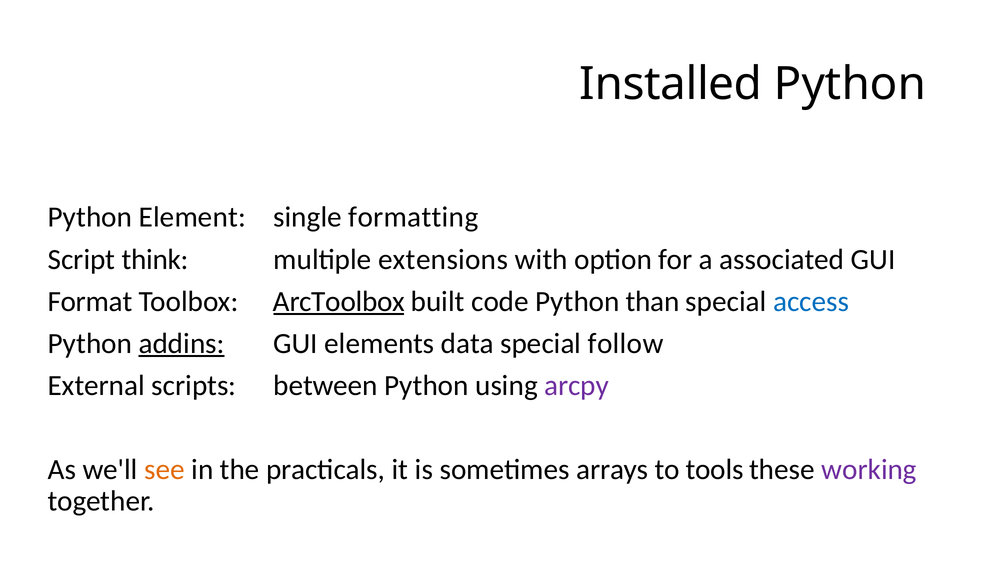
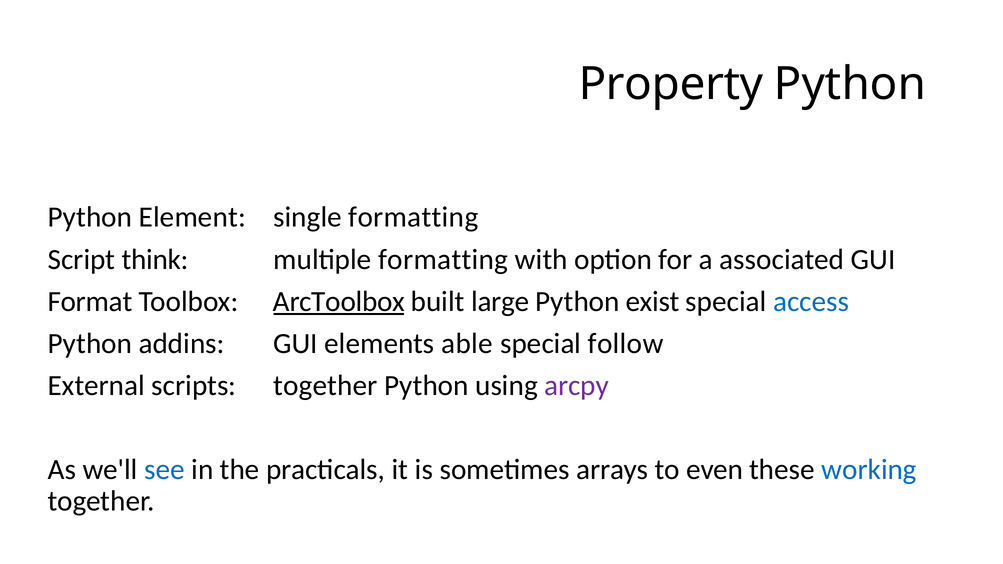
Installed: Installed -> Property
multiple extensions: extensions -> formatting
code: code -> large
than: than -> exist
addins underline: present -> none
data: data -> able
scripts between: between -> together
see colour: orange -> blue
tools: tools -> even
working colour: purple -> blue
